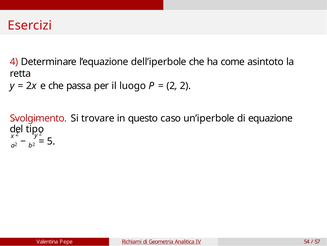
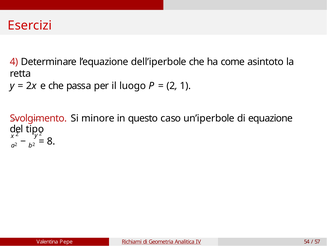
2 2: 2 -> 1
trovare: trovare -> minore
5: 5 -> 8
